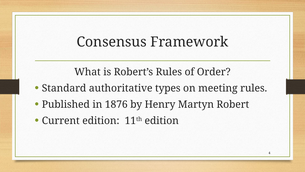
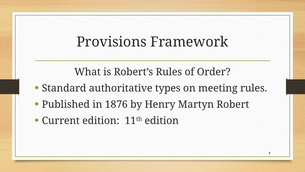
Consensus: Consensus -> Provisions
